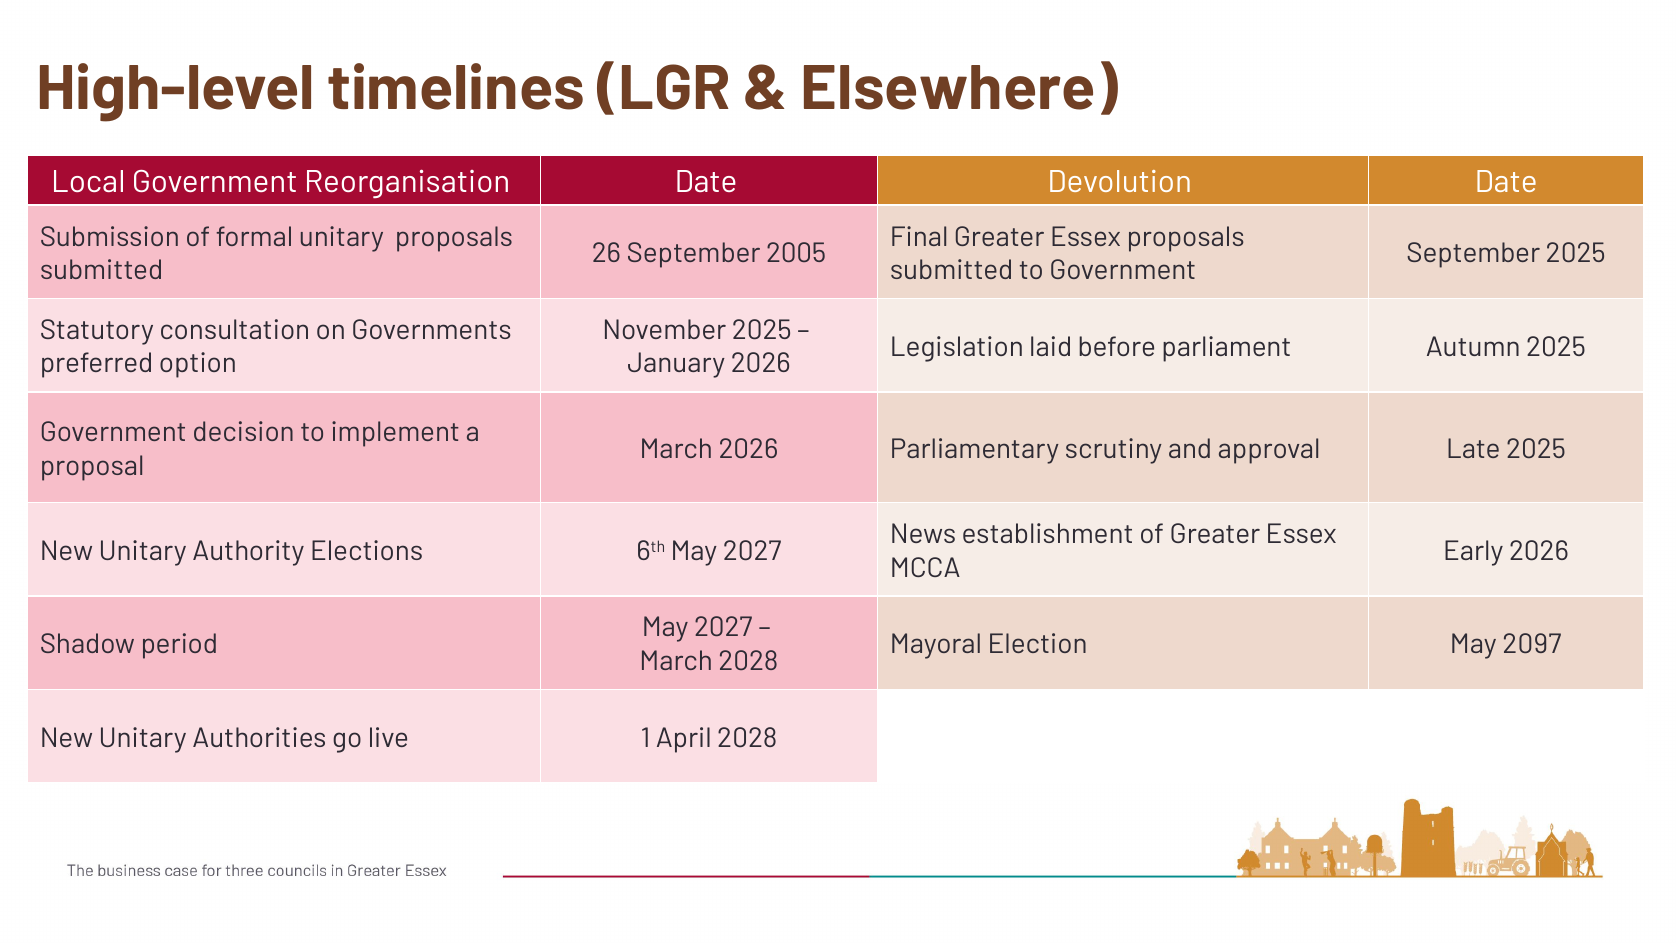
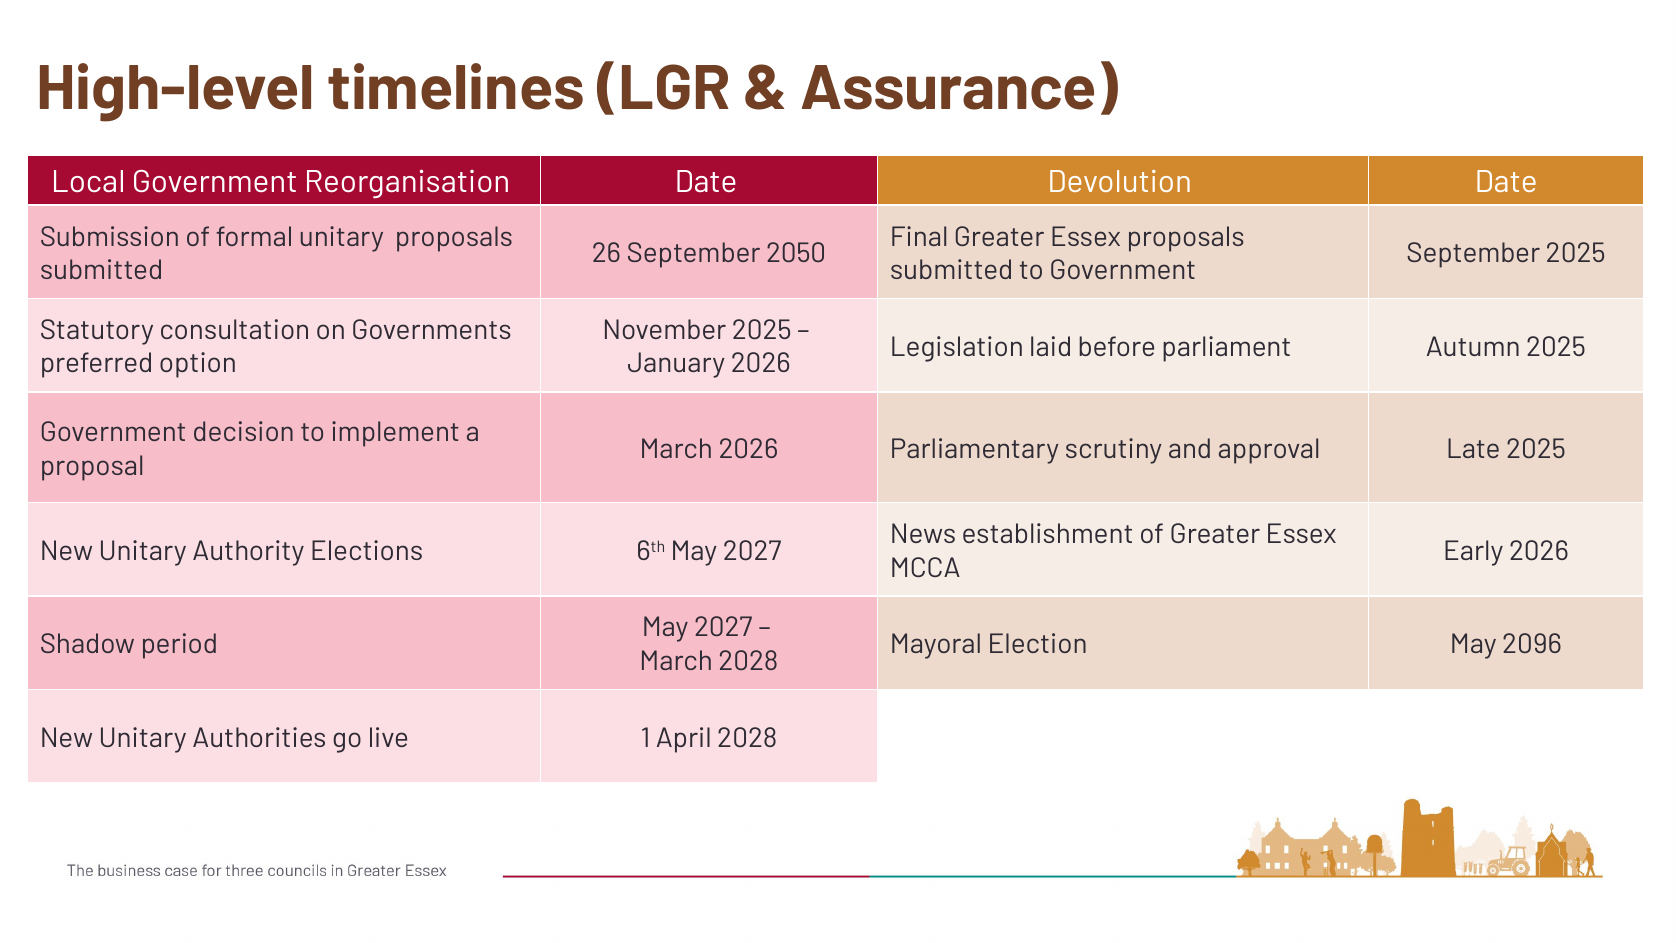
Elsewhere: Elsewhere -> Assurance
2005: 2005 -> 2050
2097: 2097 -> 2096
